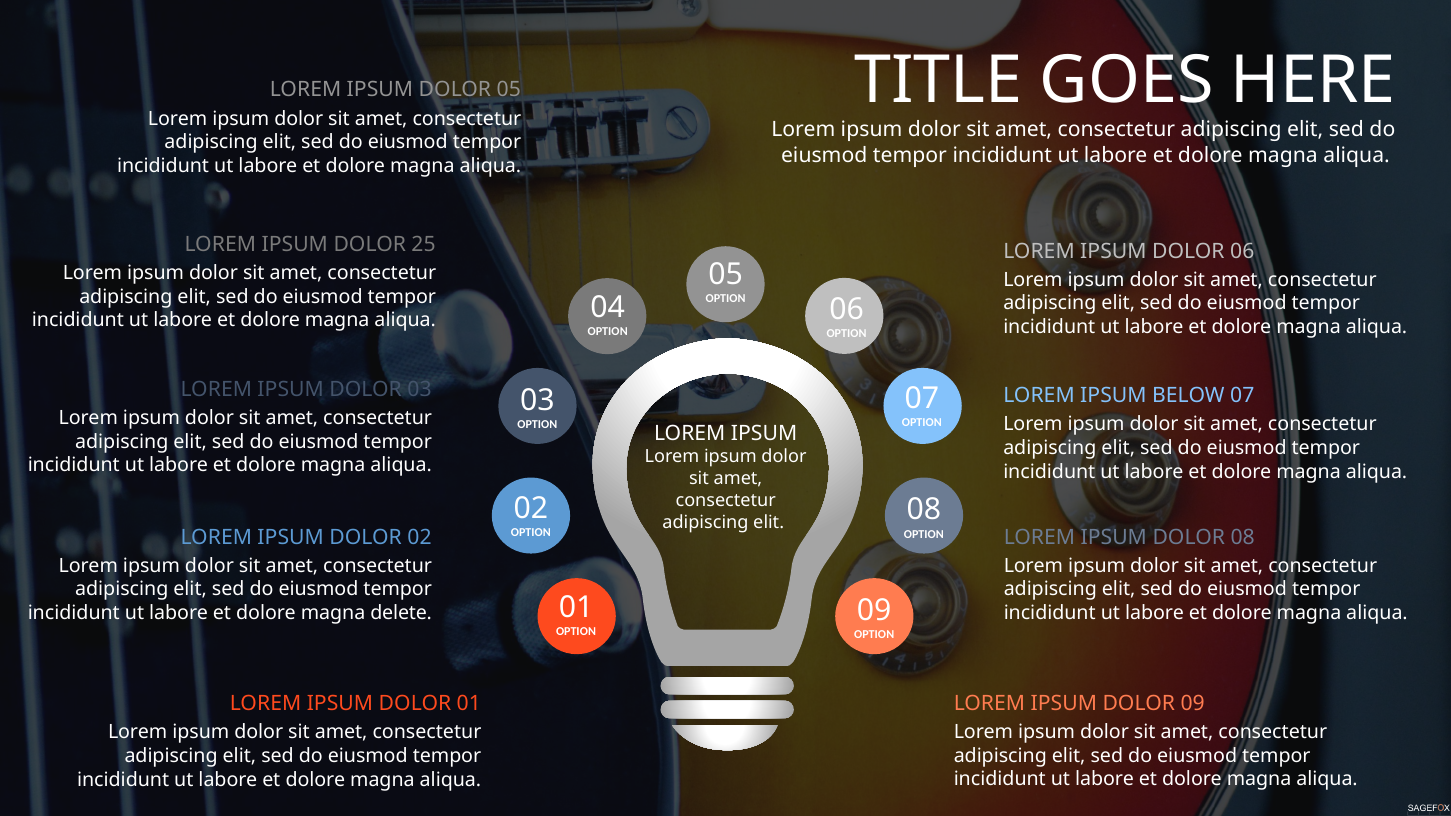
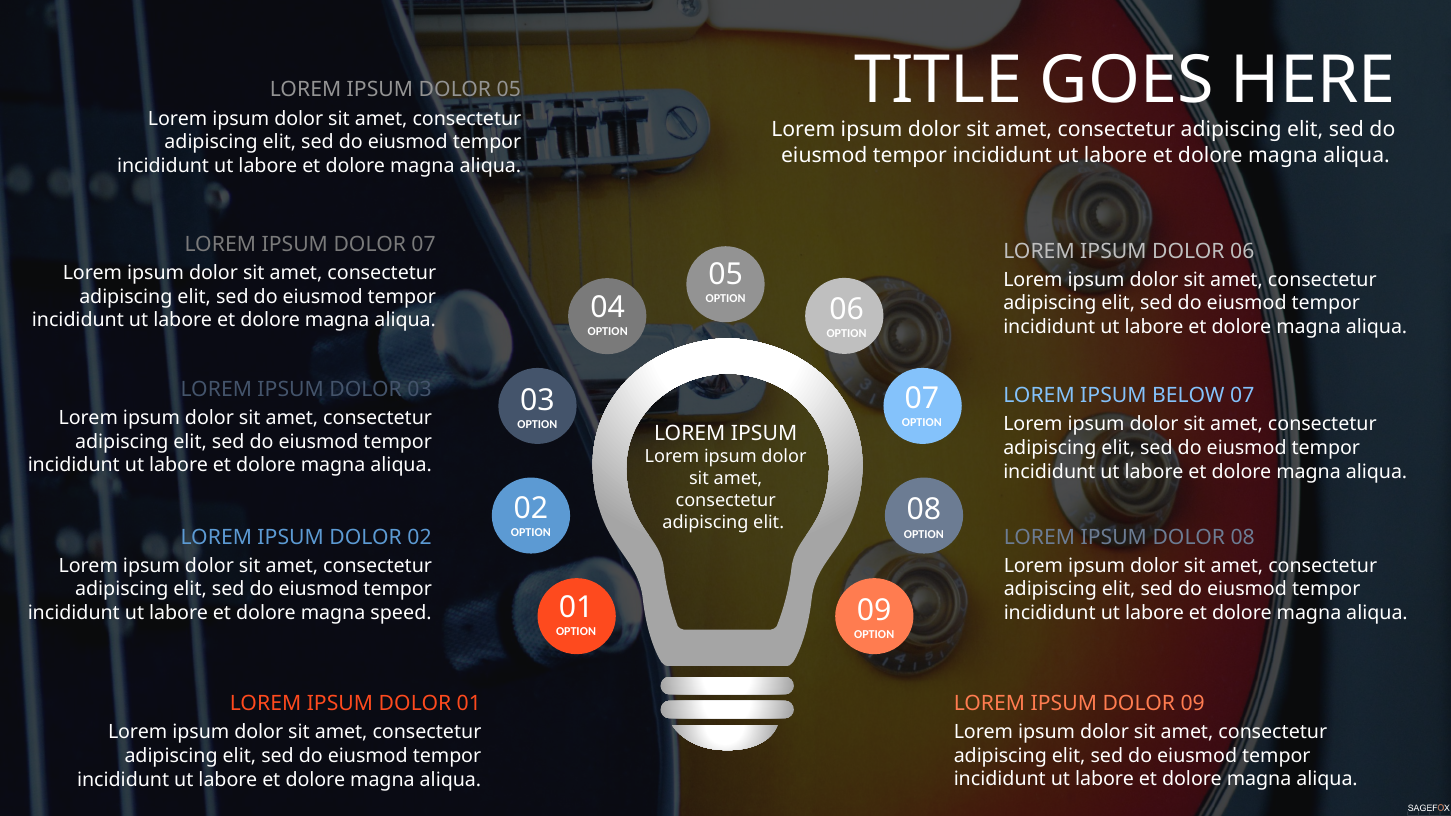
DOLOR 25: 25 -> 07
delete: delete -> speed
